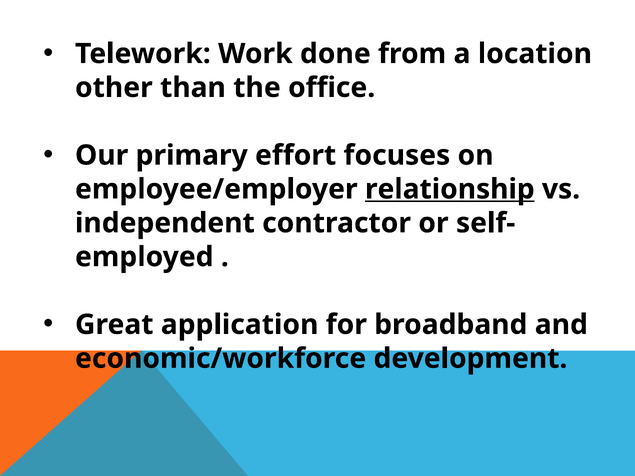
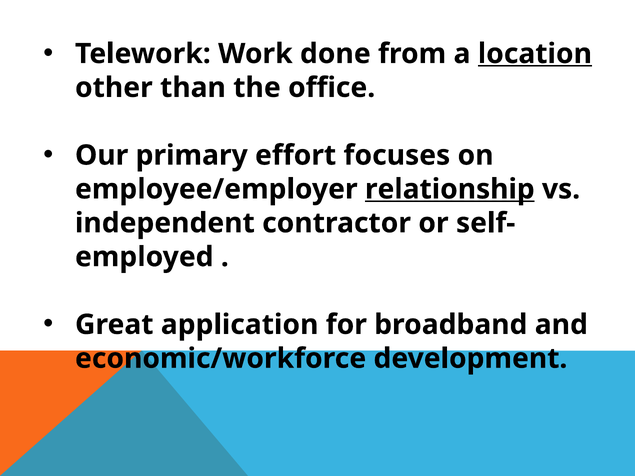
location underline: none -> present
